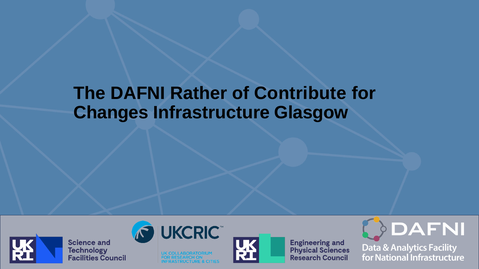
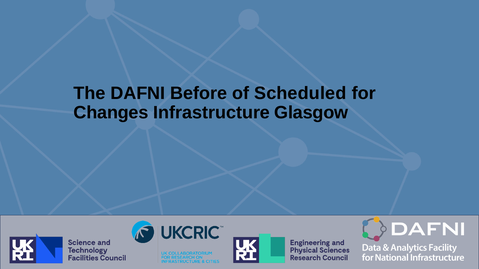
Rather: Rather -> Before
Contribute: Contribute -> Scheduled
